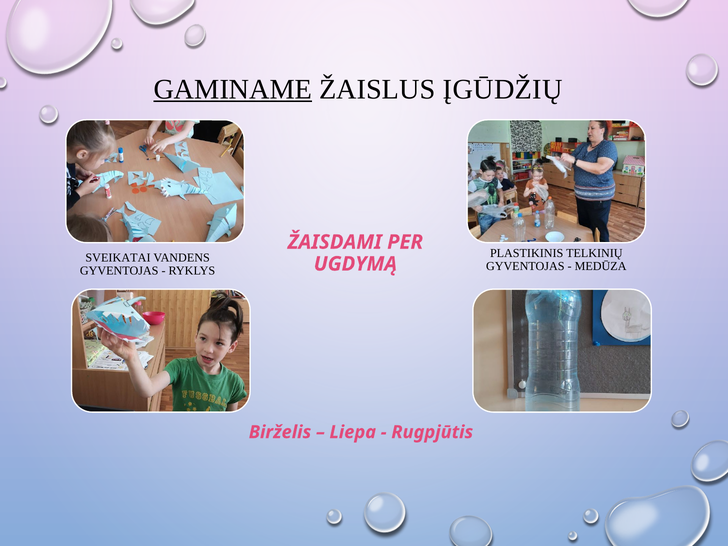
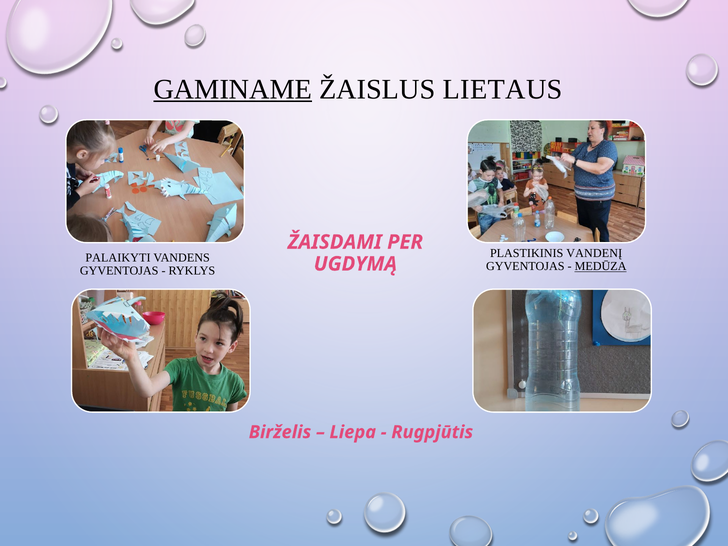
ĮGŪDŽIŲ: ĮGŪDŽIŲ -> LIETAUS
TELKINIŲ: TELKINIŲ -> VANDENĮ
SVEIKATAI: SVEIKATAI -> PALAIKYTI
MEDŪZA underline: none -> present
